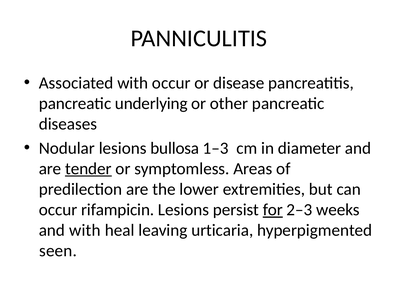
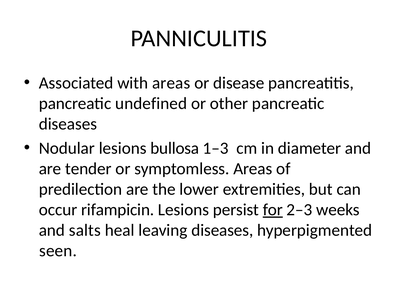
with occur: occur -> areas
underlying: underlying -> undefined
tender underline: present -> none
and with: with -> salts
leaving urticaria: urticaria -> diseases
